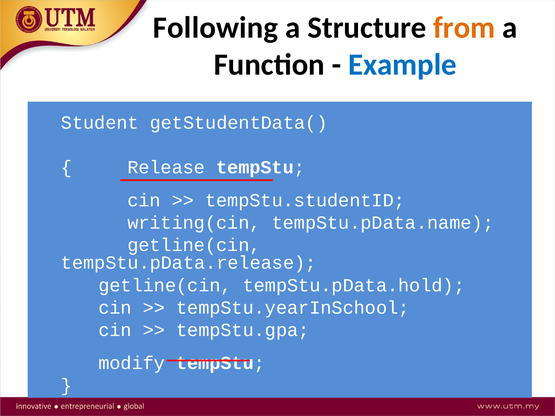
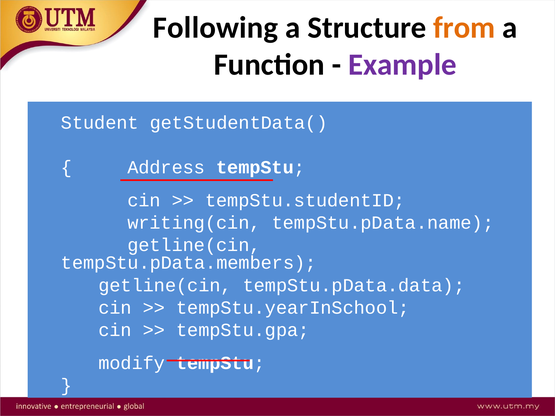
Example colour: blue -> purple
Release: Release -> Address
tempStu.pData.release: tempStu.pData.release -> tempStu.pData.members
tempStu.pData.hold: tempStu.pData.hold -> tempStu.pData.data
